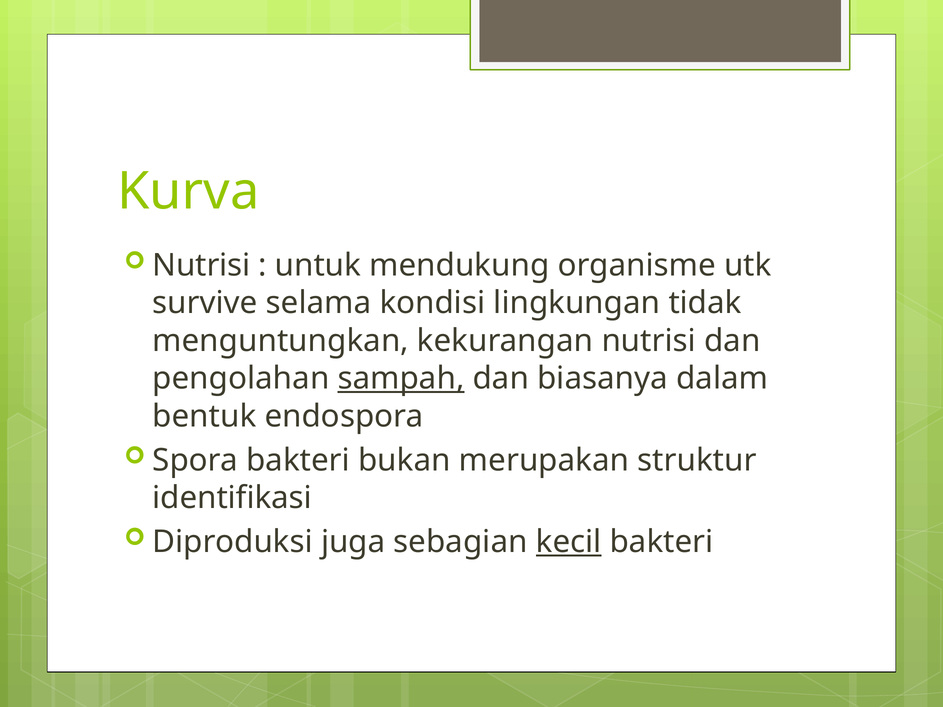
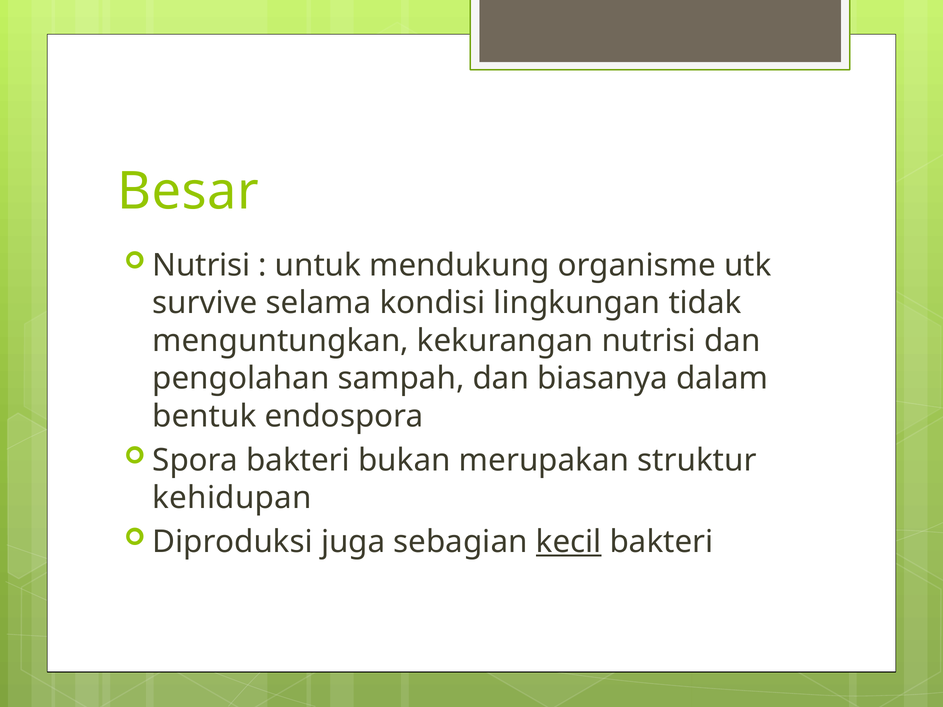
Kurva: Kurva -> Besar
sampah underline: present -> none
identifikasi: identifikasi -> kehidupan
